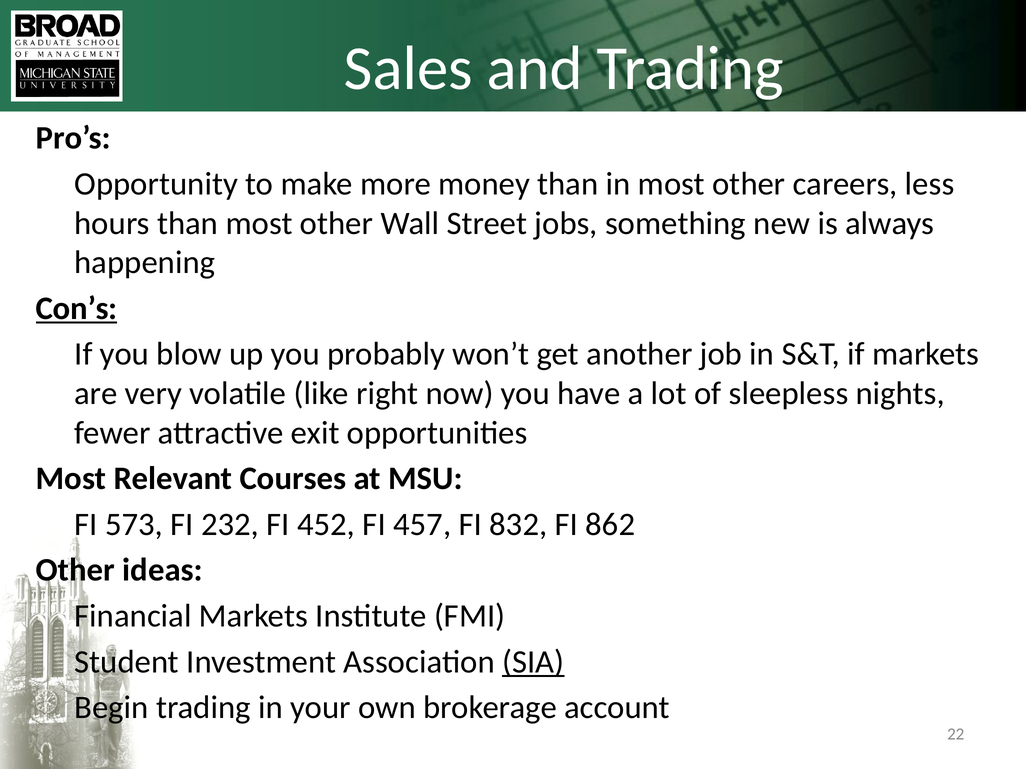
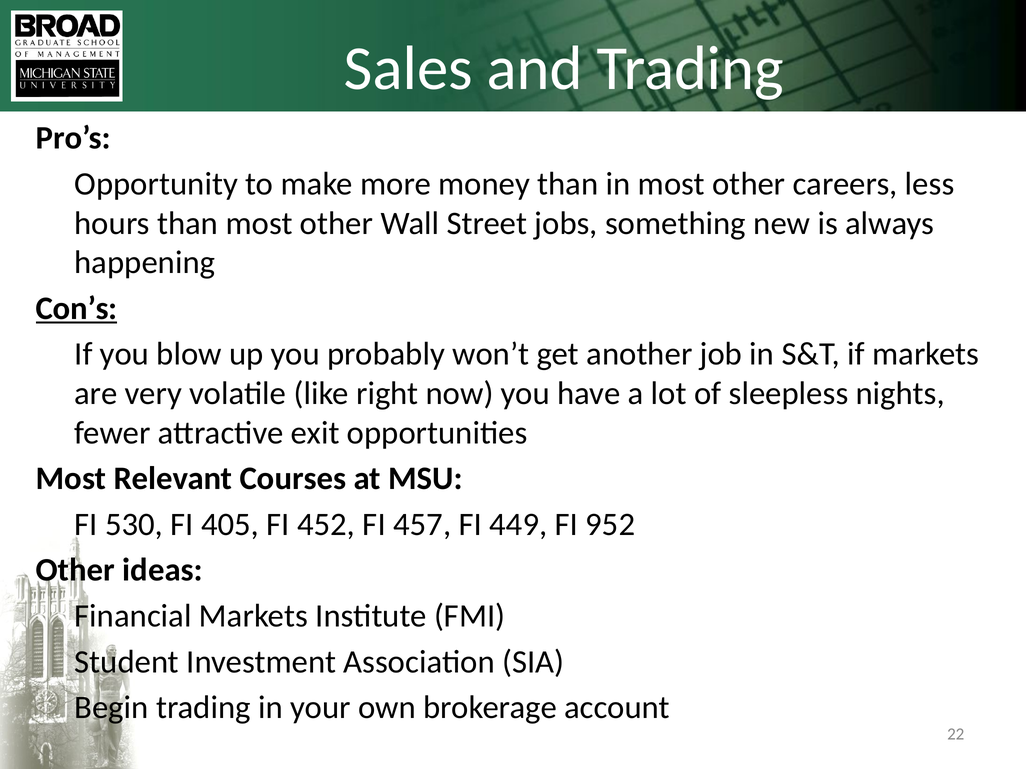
573: 573 -> 530
232: 232 -> 405
832: 832 -> 449
862: 862 -> 952
SIA underline: present -> none
